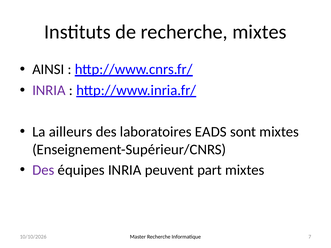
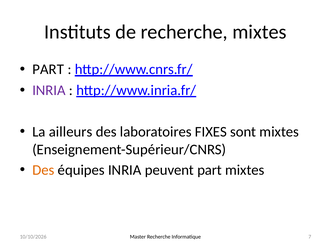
AINSI at (48, 69): AINSI -> PART
EADS: EADS -> FIXES
Des at (43, 170) colour: purple -> orange
